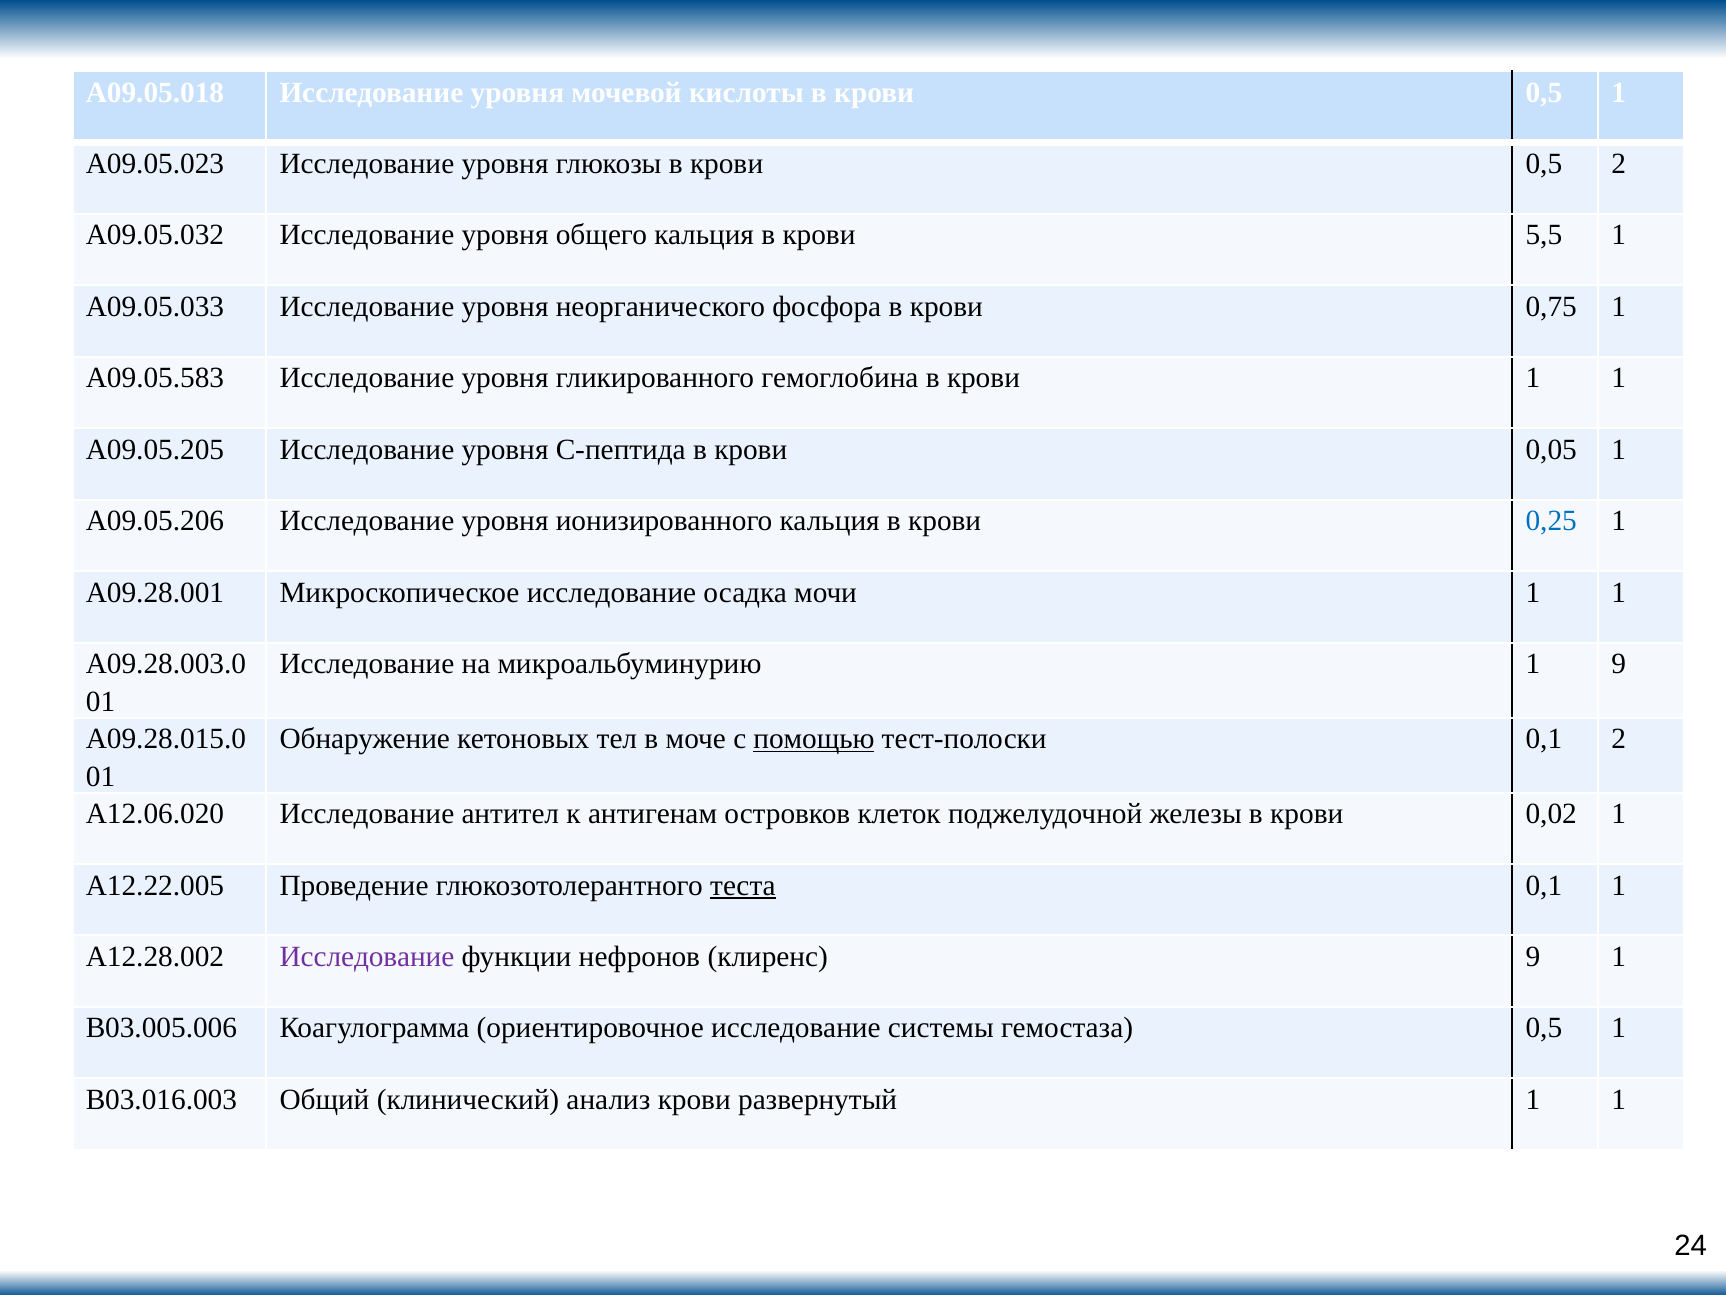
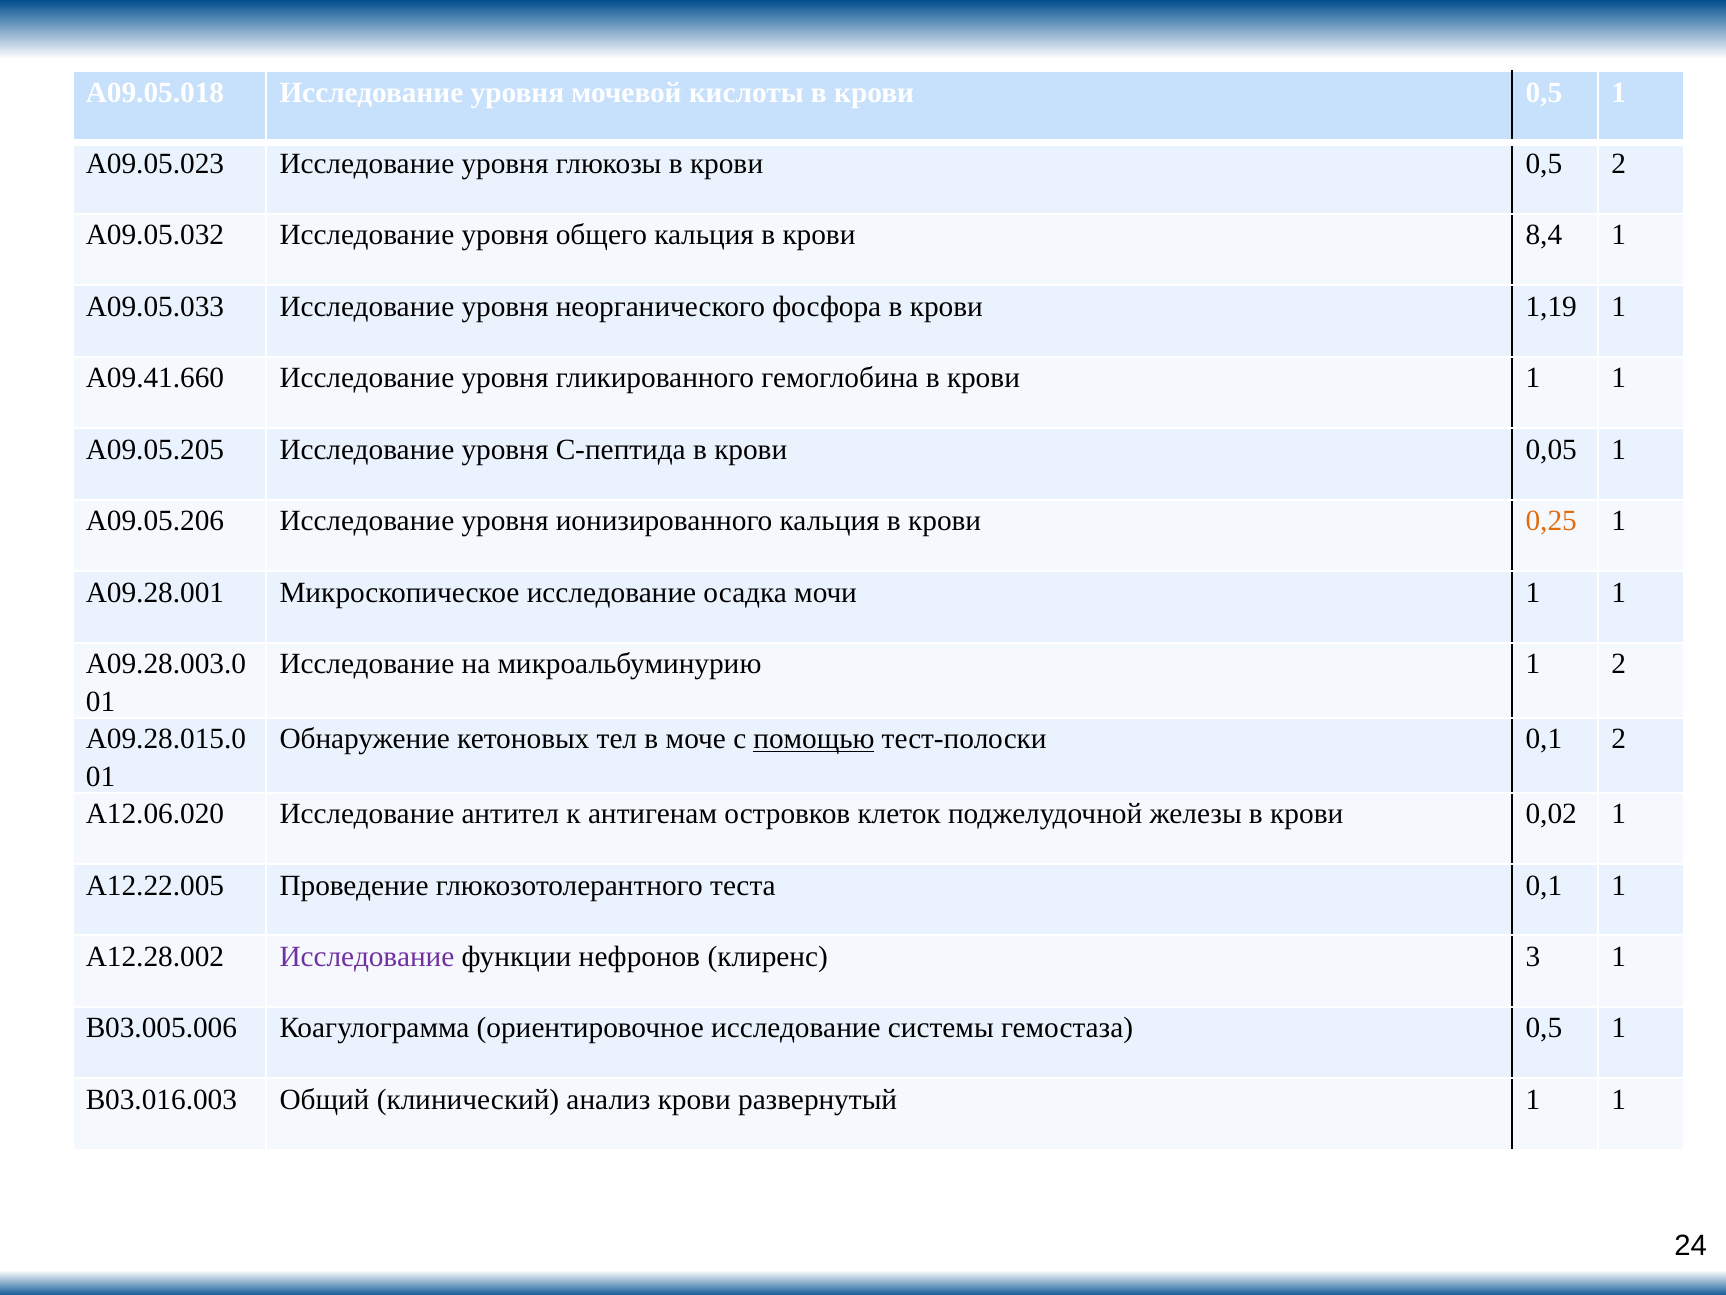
5,5: 5,5 -> 8,4
0,75: 0,75 -> 1,19
А09.05.583: А09.05.583 -> А09.41.660
0,25 colour: blue -> orange
1 9: 9 -> 2
теста underline: present -> none
клиренс 9: 9 -> 3
